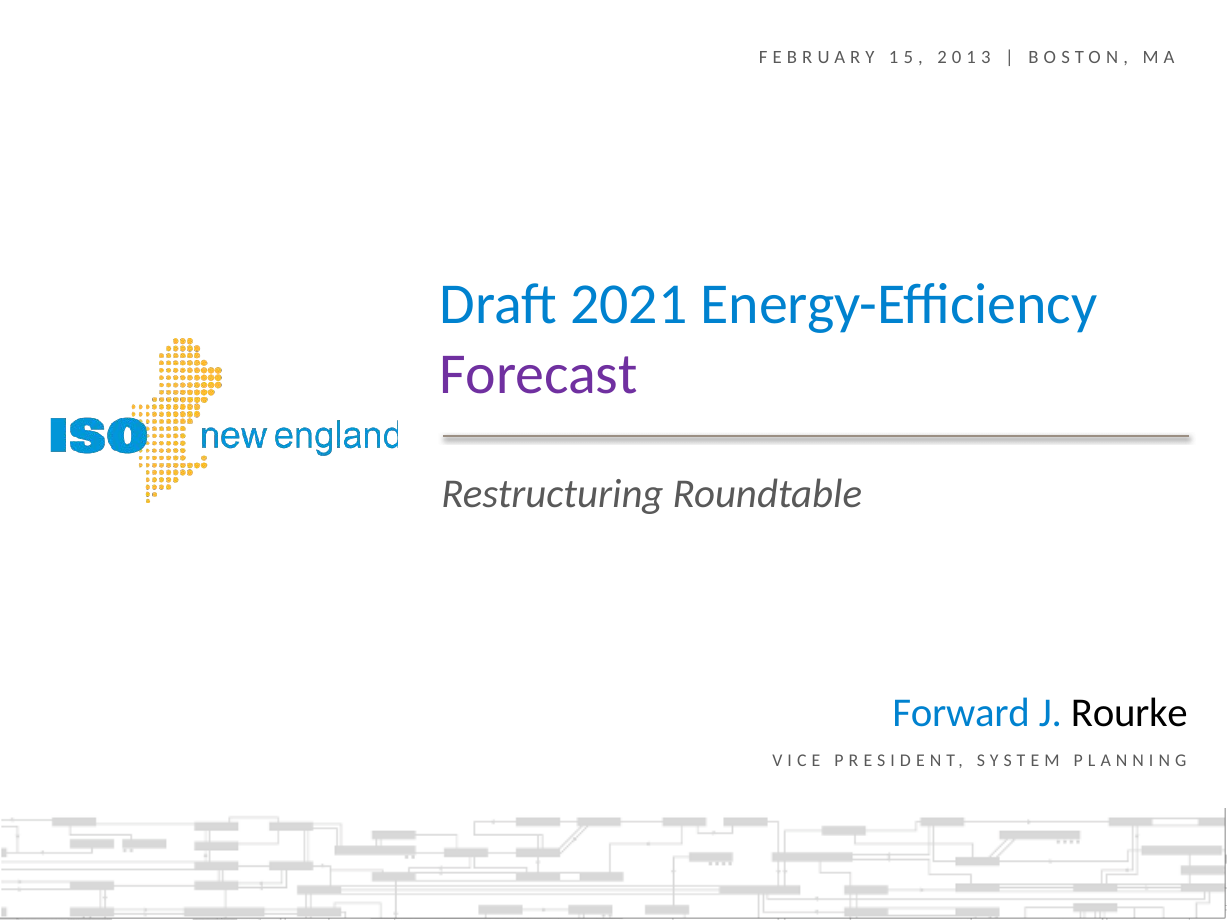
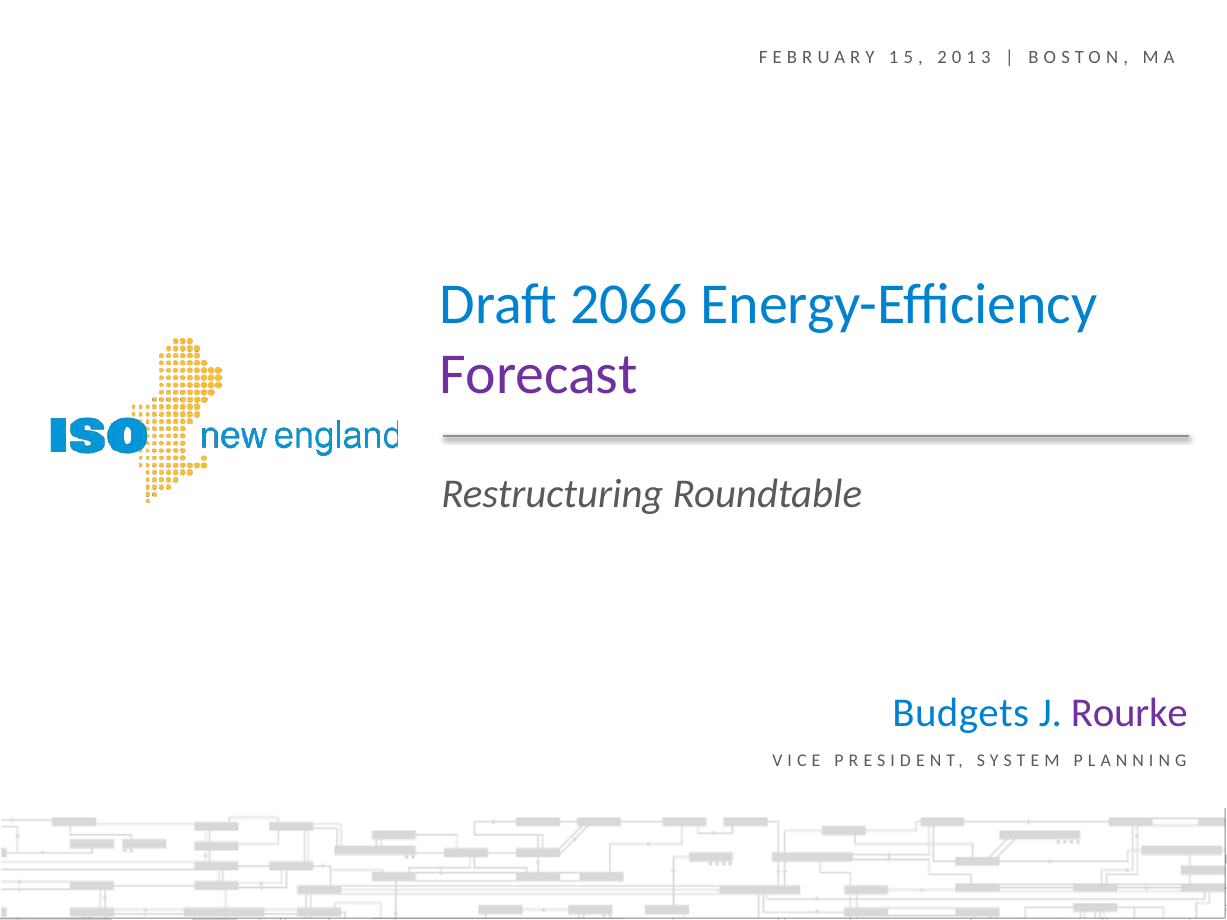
2021: 2021 -> 2066
Forward: Forward -> Budgets
Rourke colour: black -> purple
